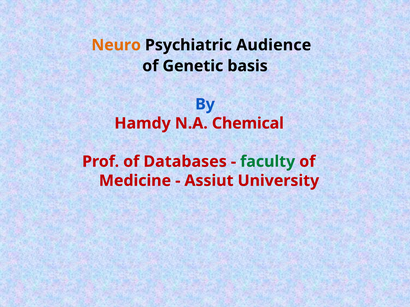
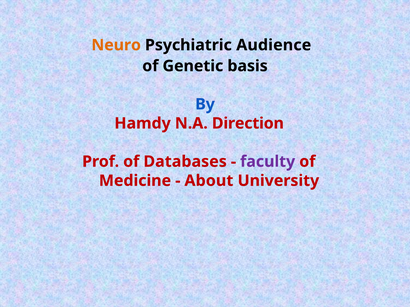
Chemical: Chemical -> Direction
faculty colour: green -> purple
Assiut: Assiut -> About
